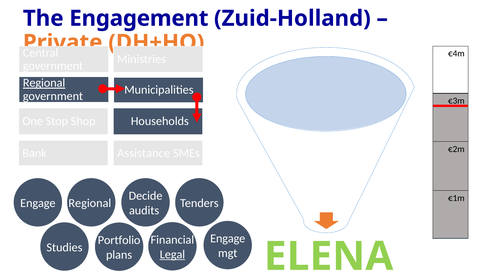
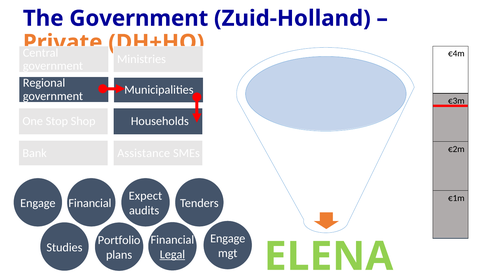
The Engagement: Engagement -> Government
Regional at (44, 83) underline: present -> none
Decide: Decide -> Expect
Regional at (90, 203): Regional -> Financial
